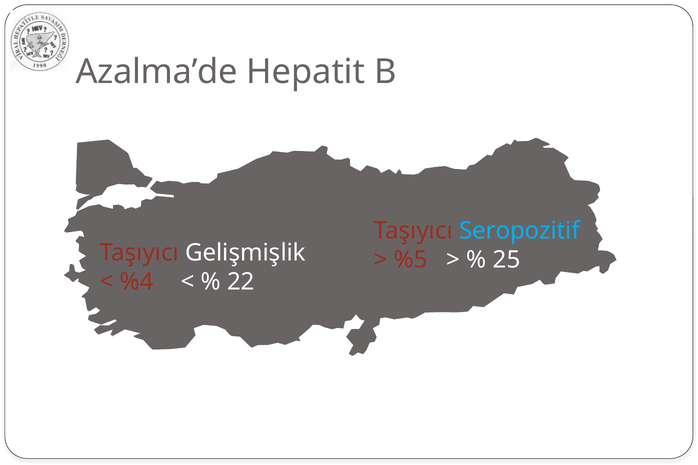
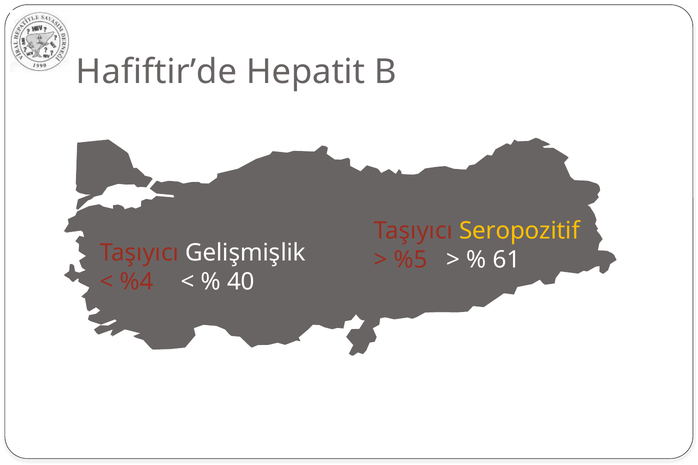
Azalma’de: Azalma’de -> Hafiftir’de
Seropozitif colour: light blue -> yellow
25: 25 -> 61
22: 22 -> 40
